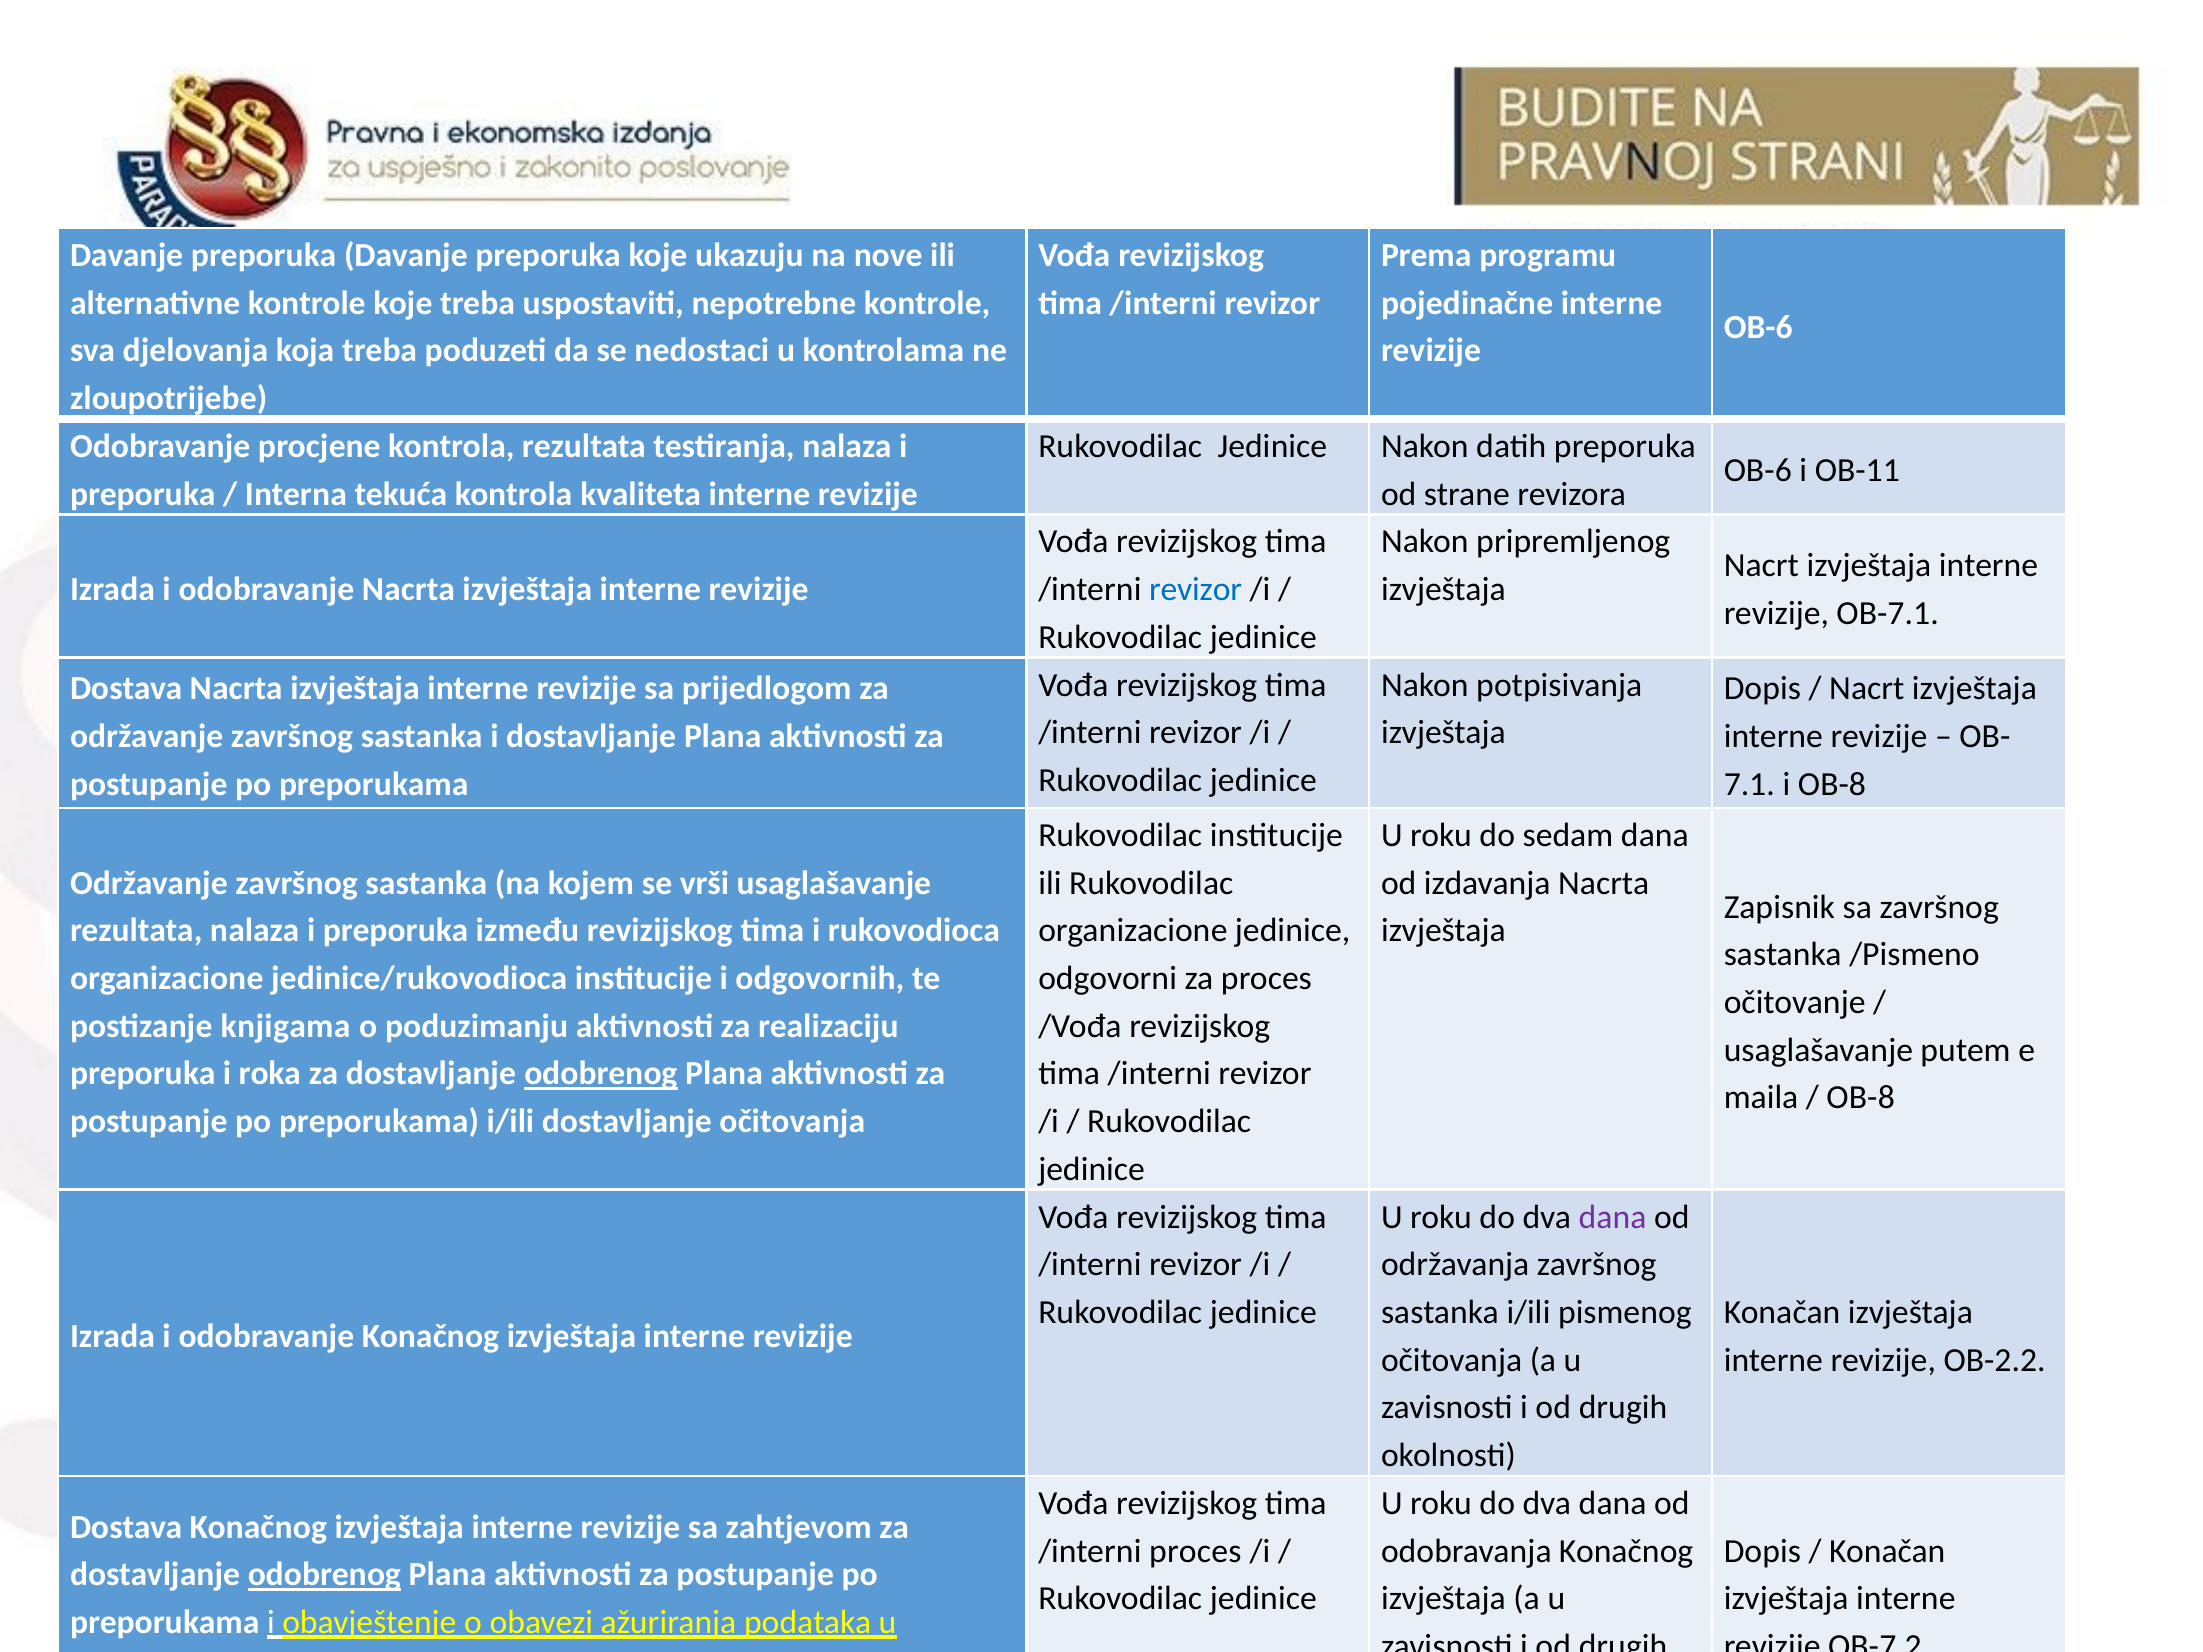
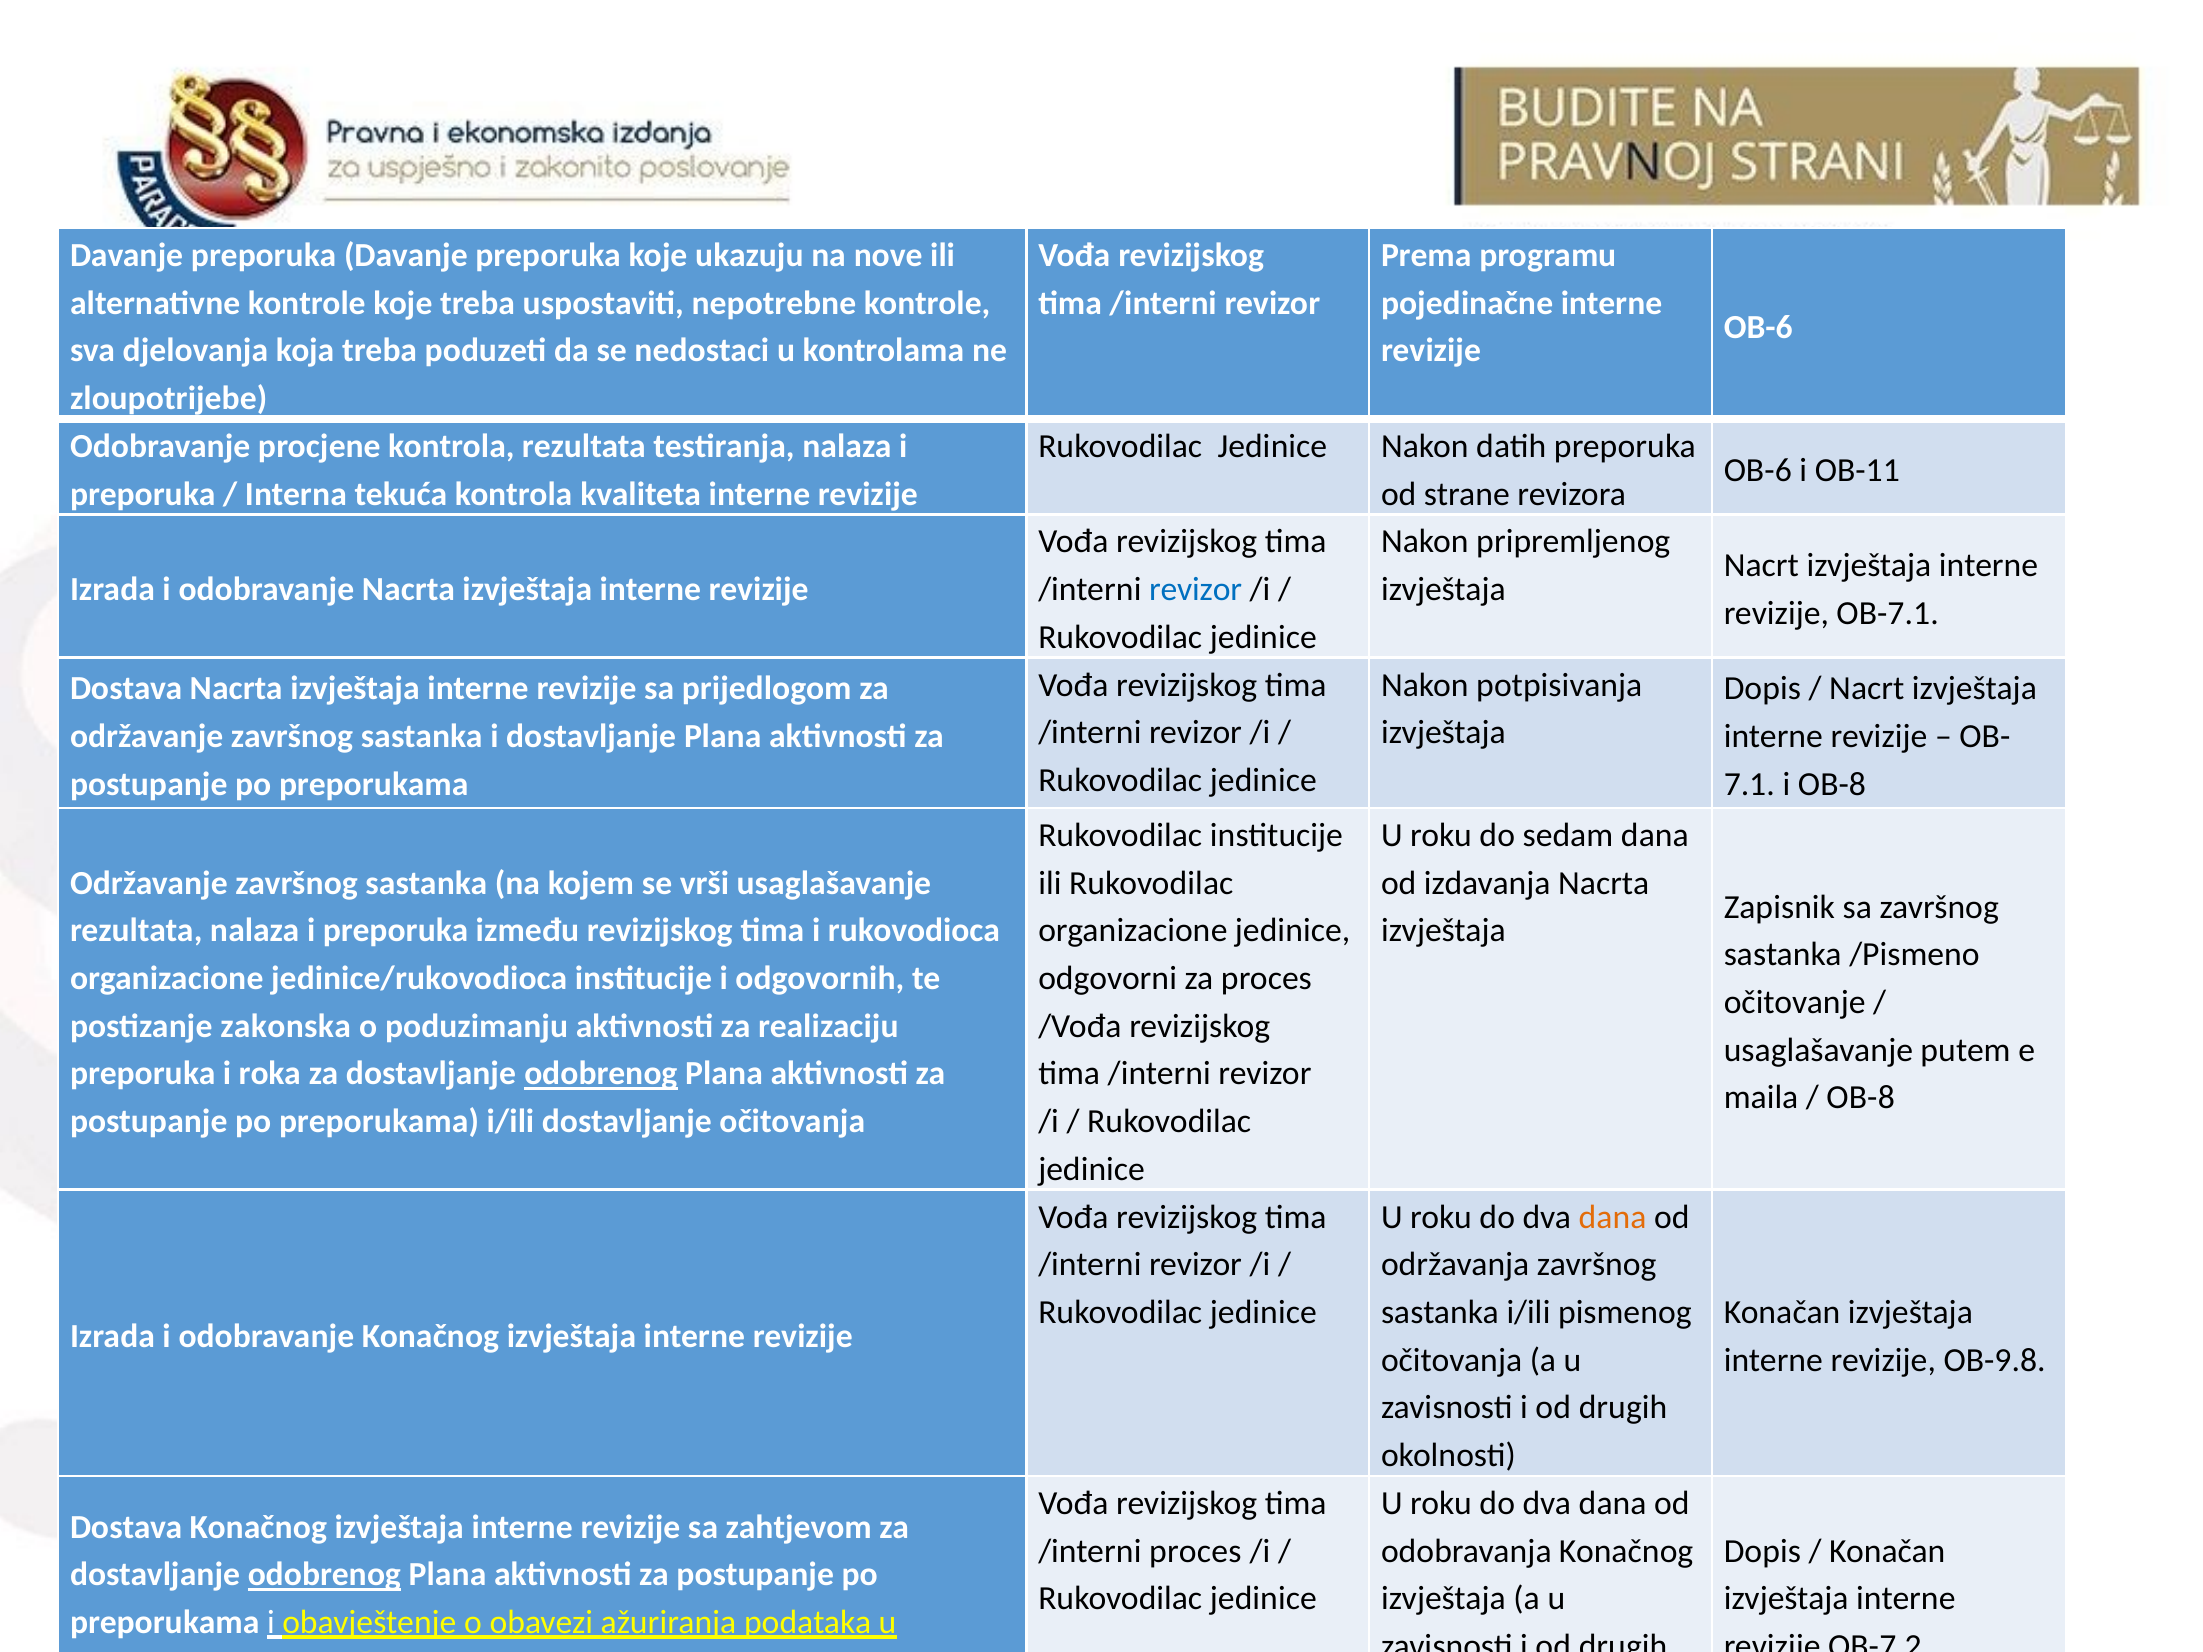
knjigama: knjigama -> zakonska
dana at (1613, 1217) colour: purple -> orange
OB-2.2: OB-2.2 -> OB-9.8
